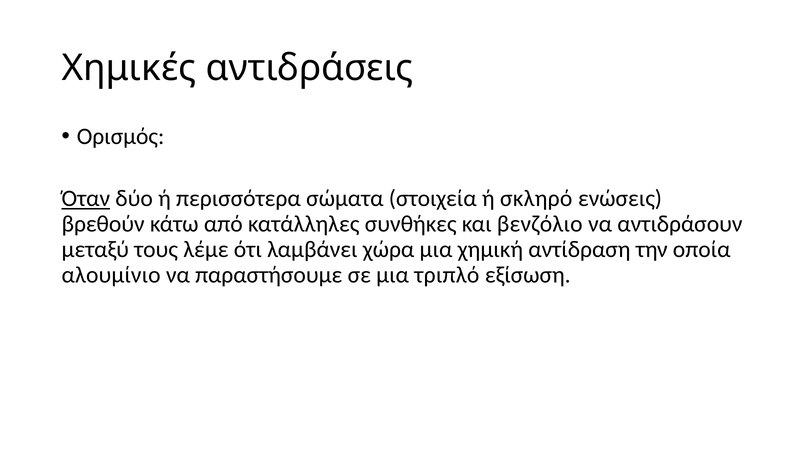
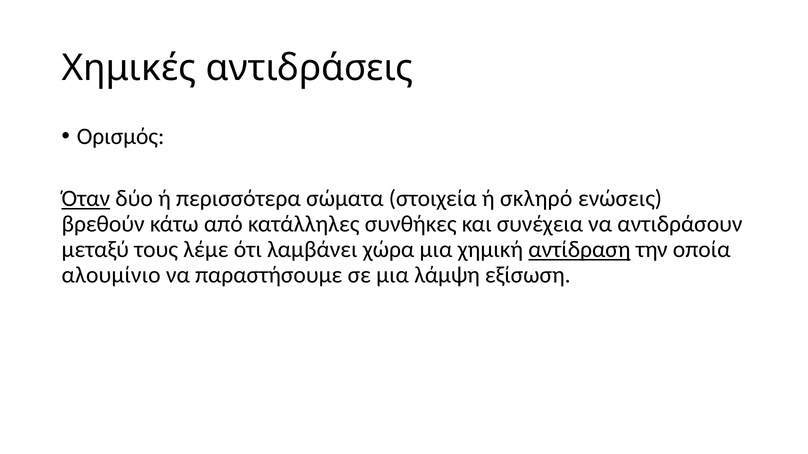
βενζόλιο: βενζόλιο -> συνέχεια
αντίδραση underline: none -> present
τριπλό: τριπλό -> λάμψη
